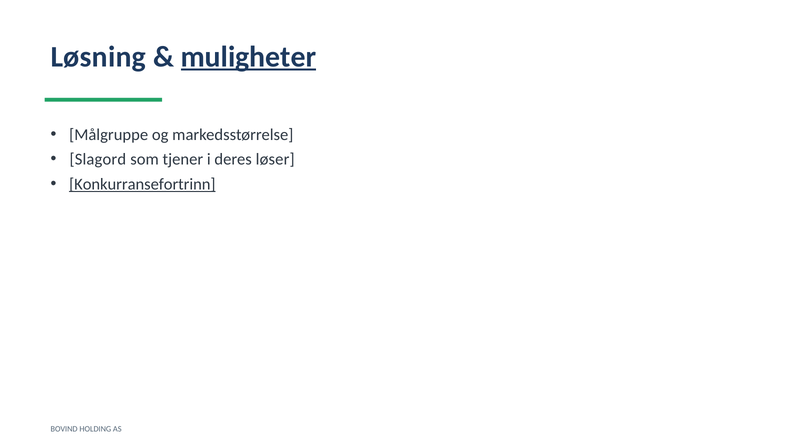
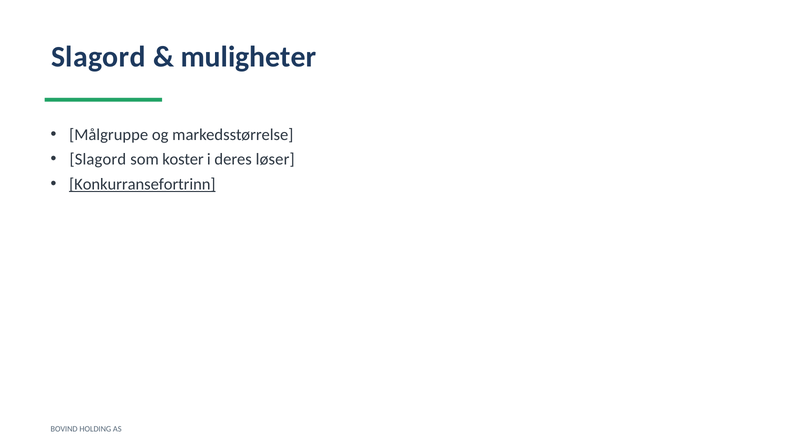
Løsning at (98, 57): Løsning -> Slagord
muligheter underline: present -> none
tjener: tjener -> koster
